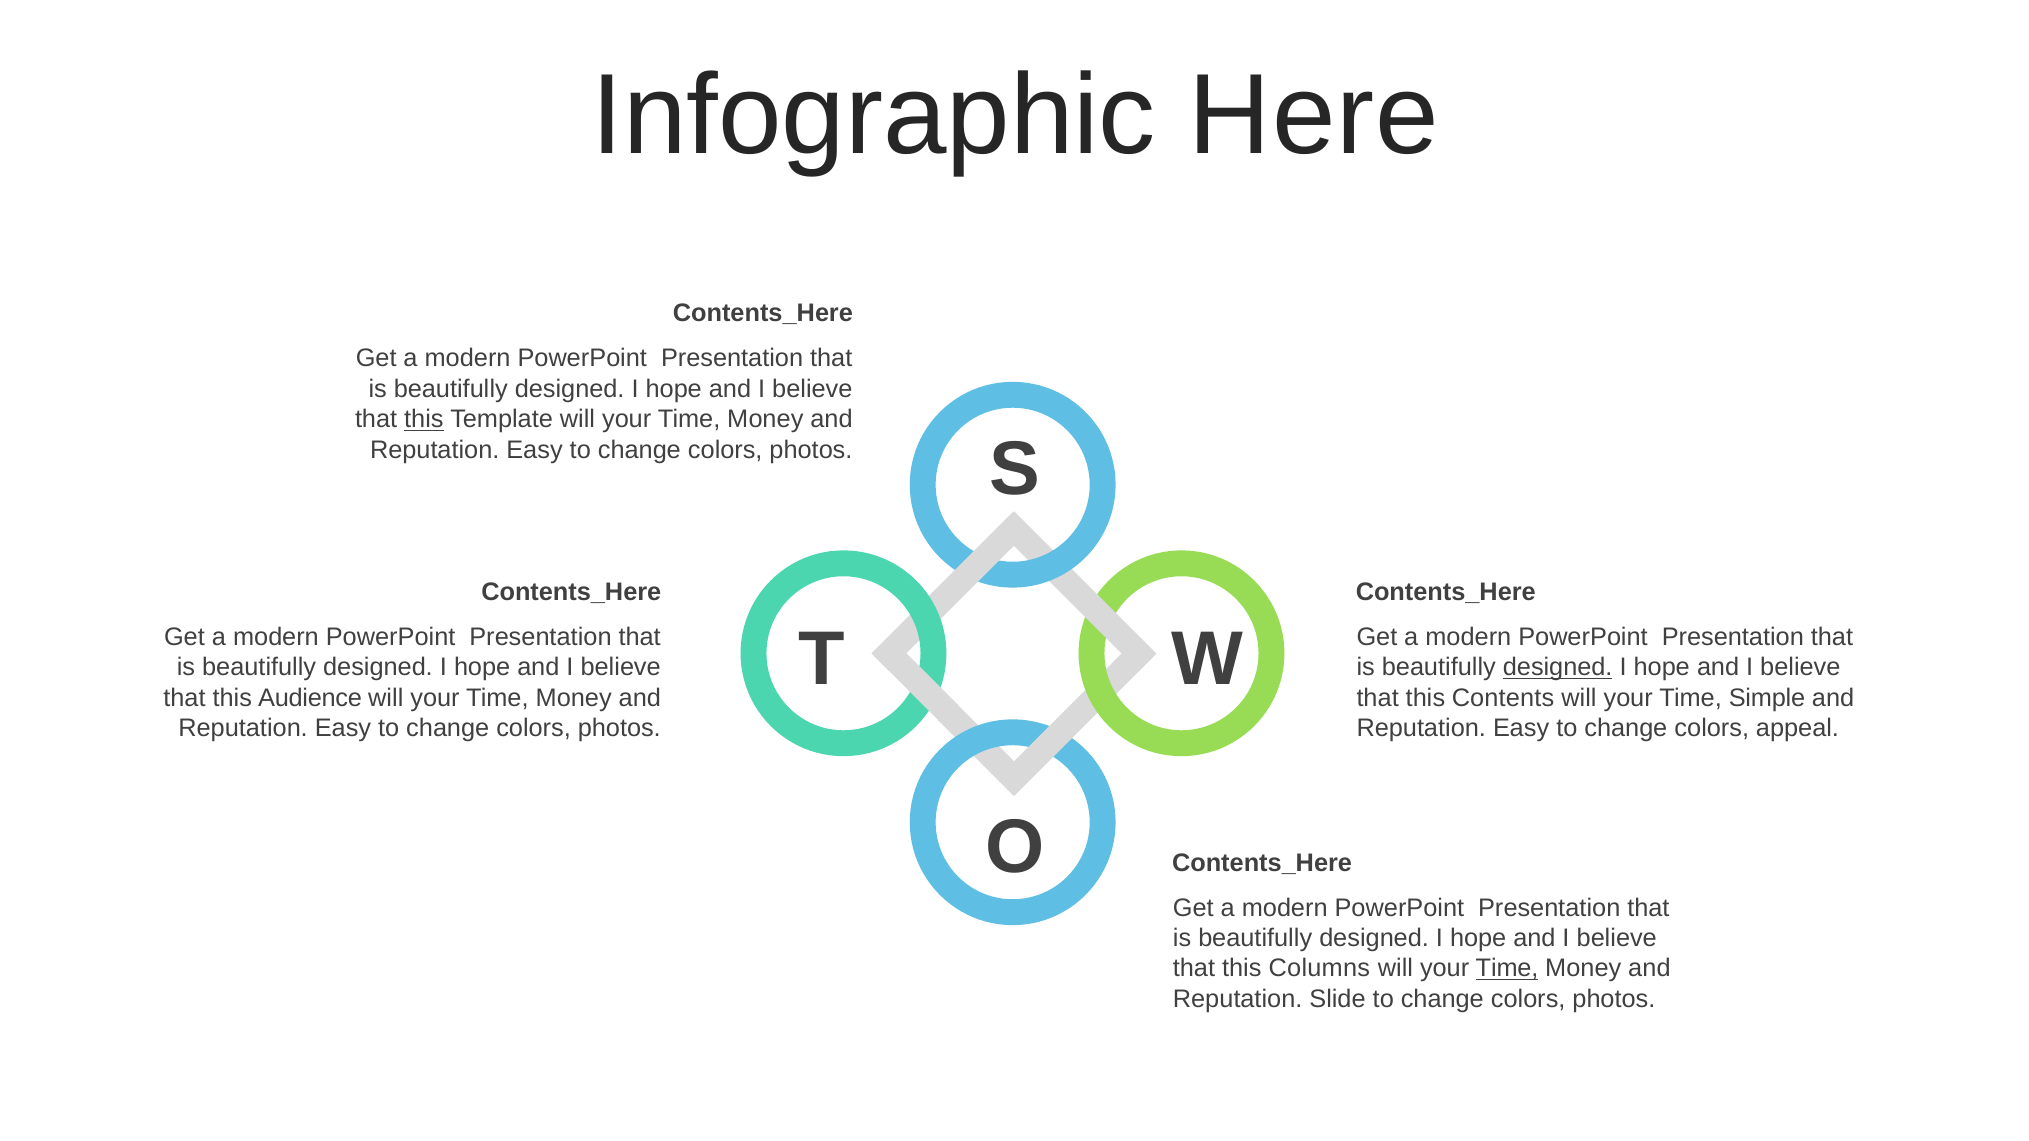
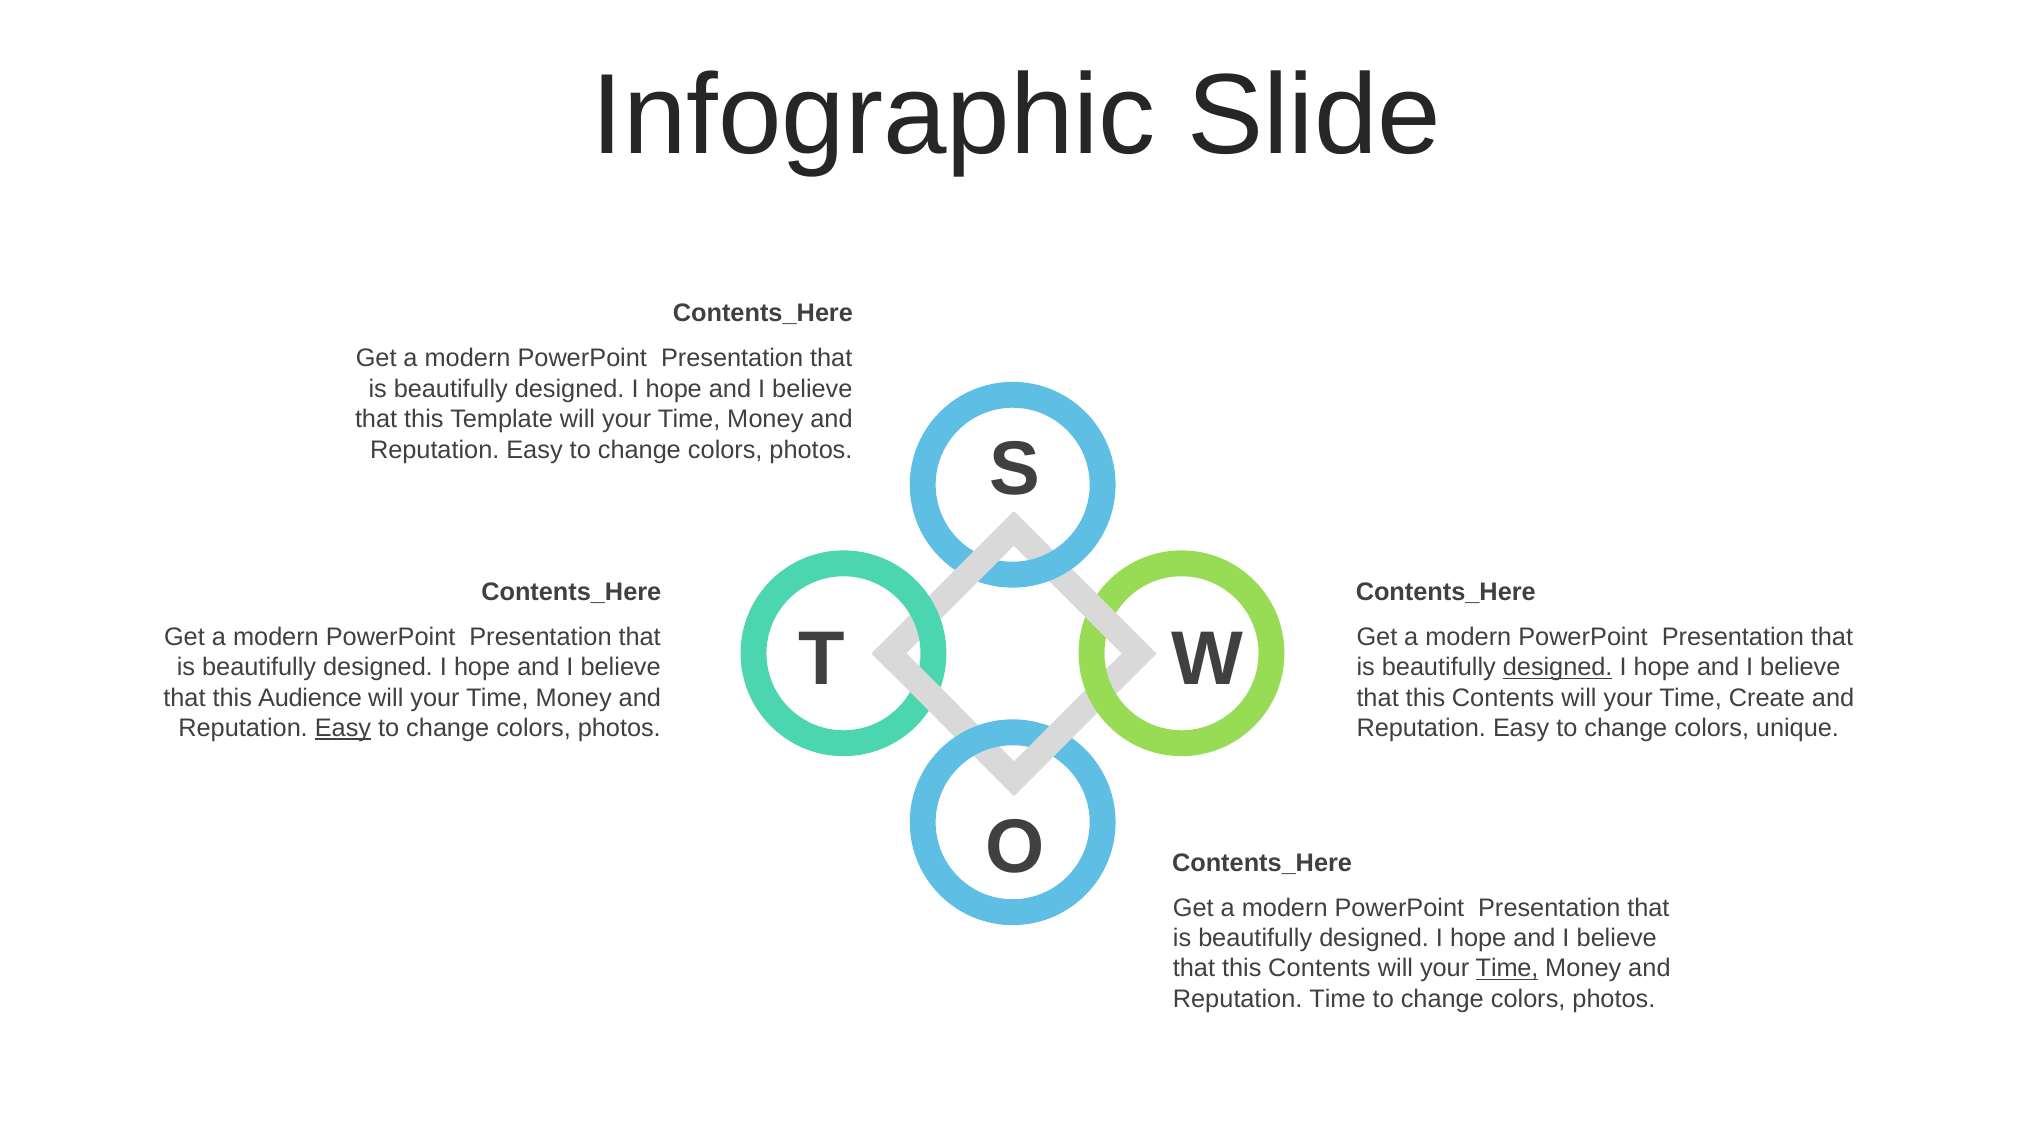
Here: Here -> Slide
this at (424, 420) underline: present -> none
Simple: Simple -> Create
Easy at (343, 728) underline: none -> present
appeal: appeal -> unique
Columns at (1319, 969): Columns -> Contents
Reputation Slide: Slide -> Time
